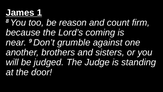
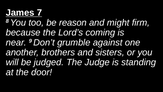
1: 1 -> 7
count: count -> might
